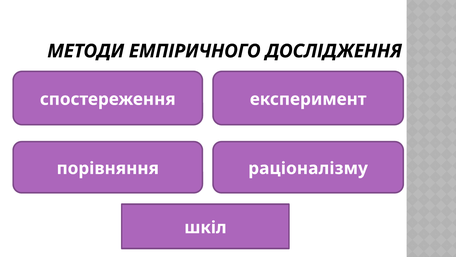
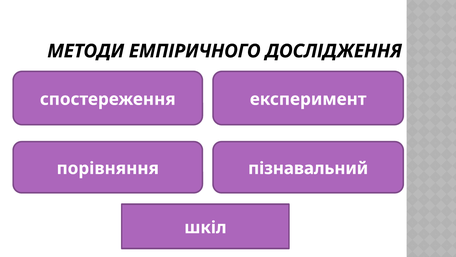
раціоналізму: раціоналізму -> пізнавальний
